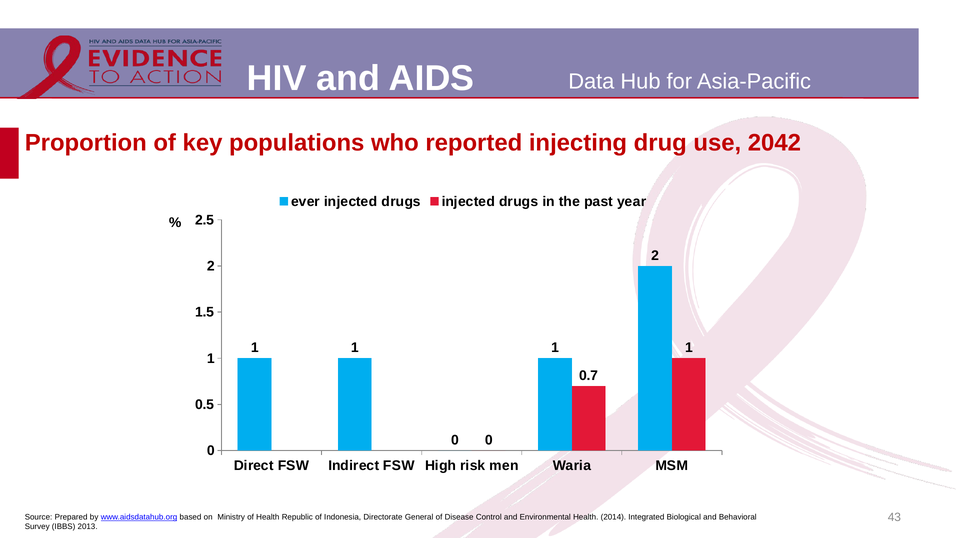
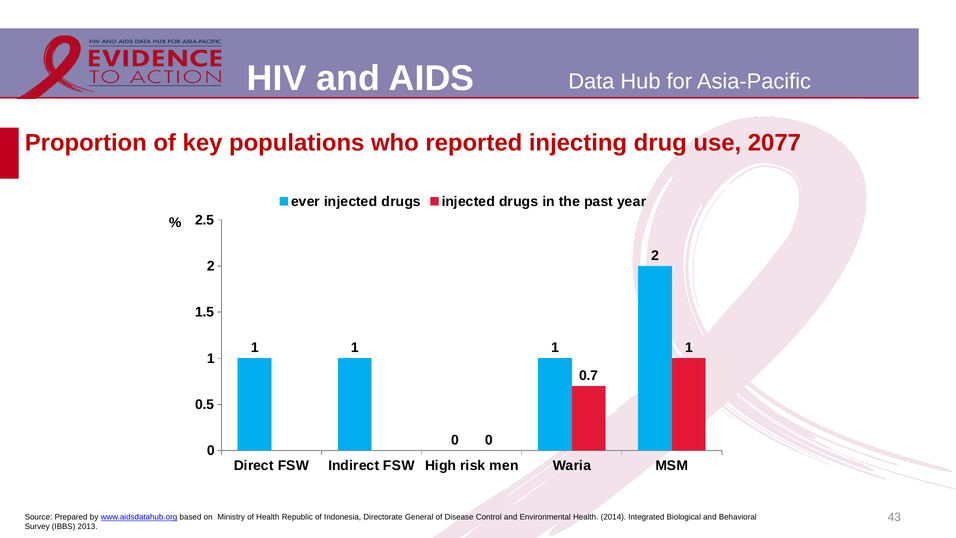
2042: 2042 -> 2077
